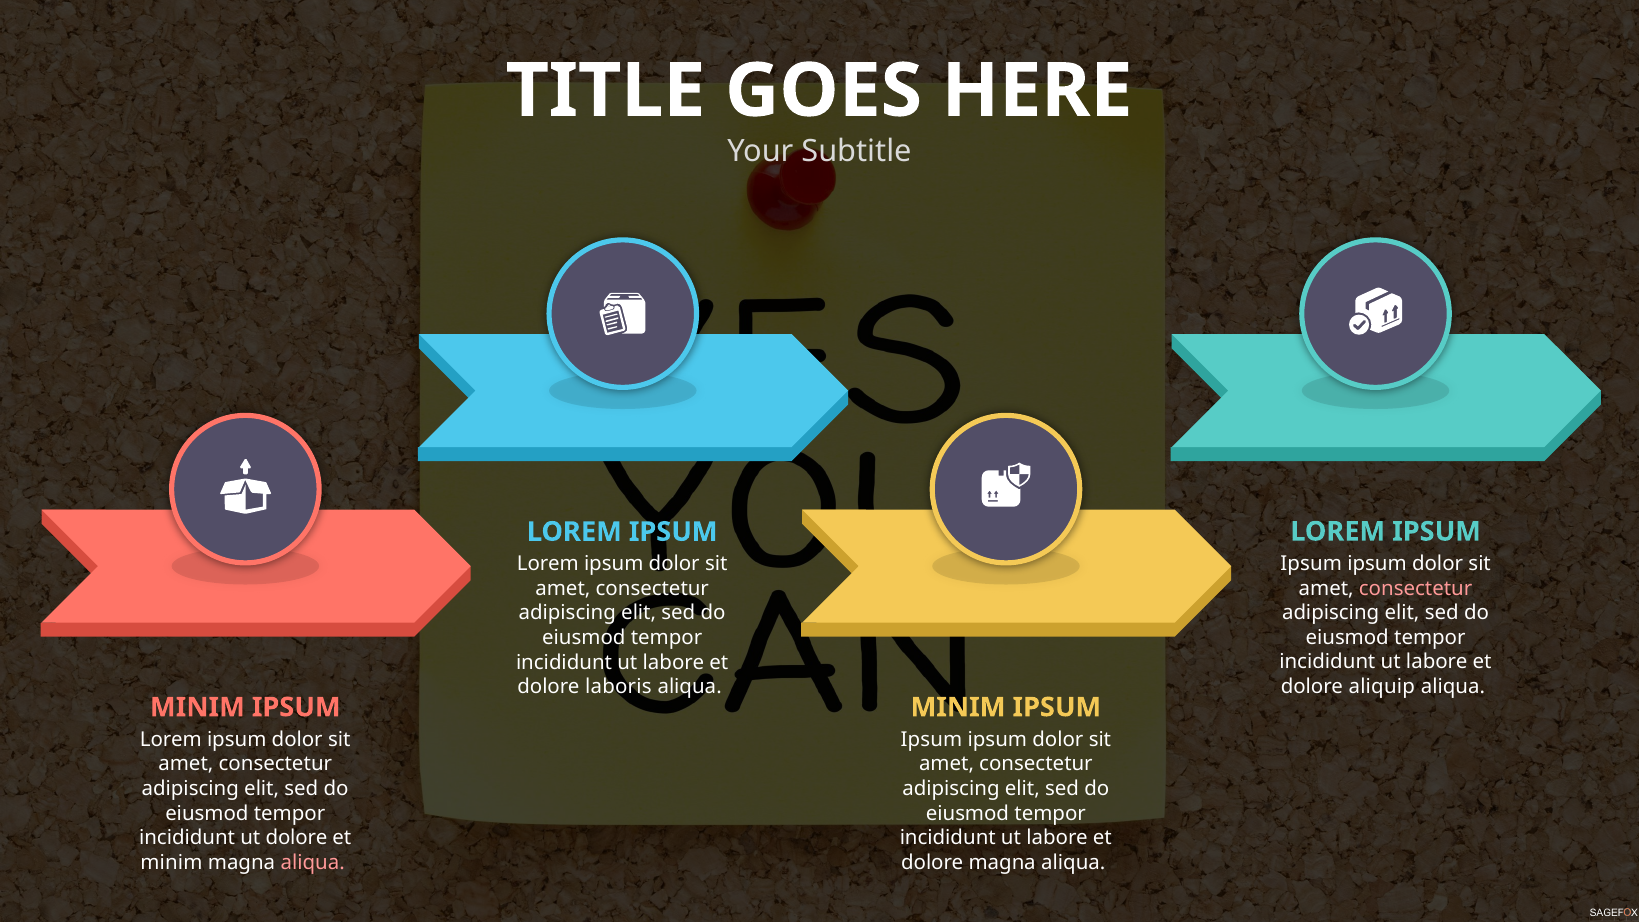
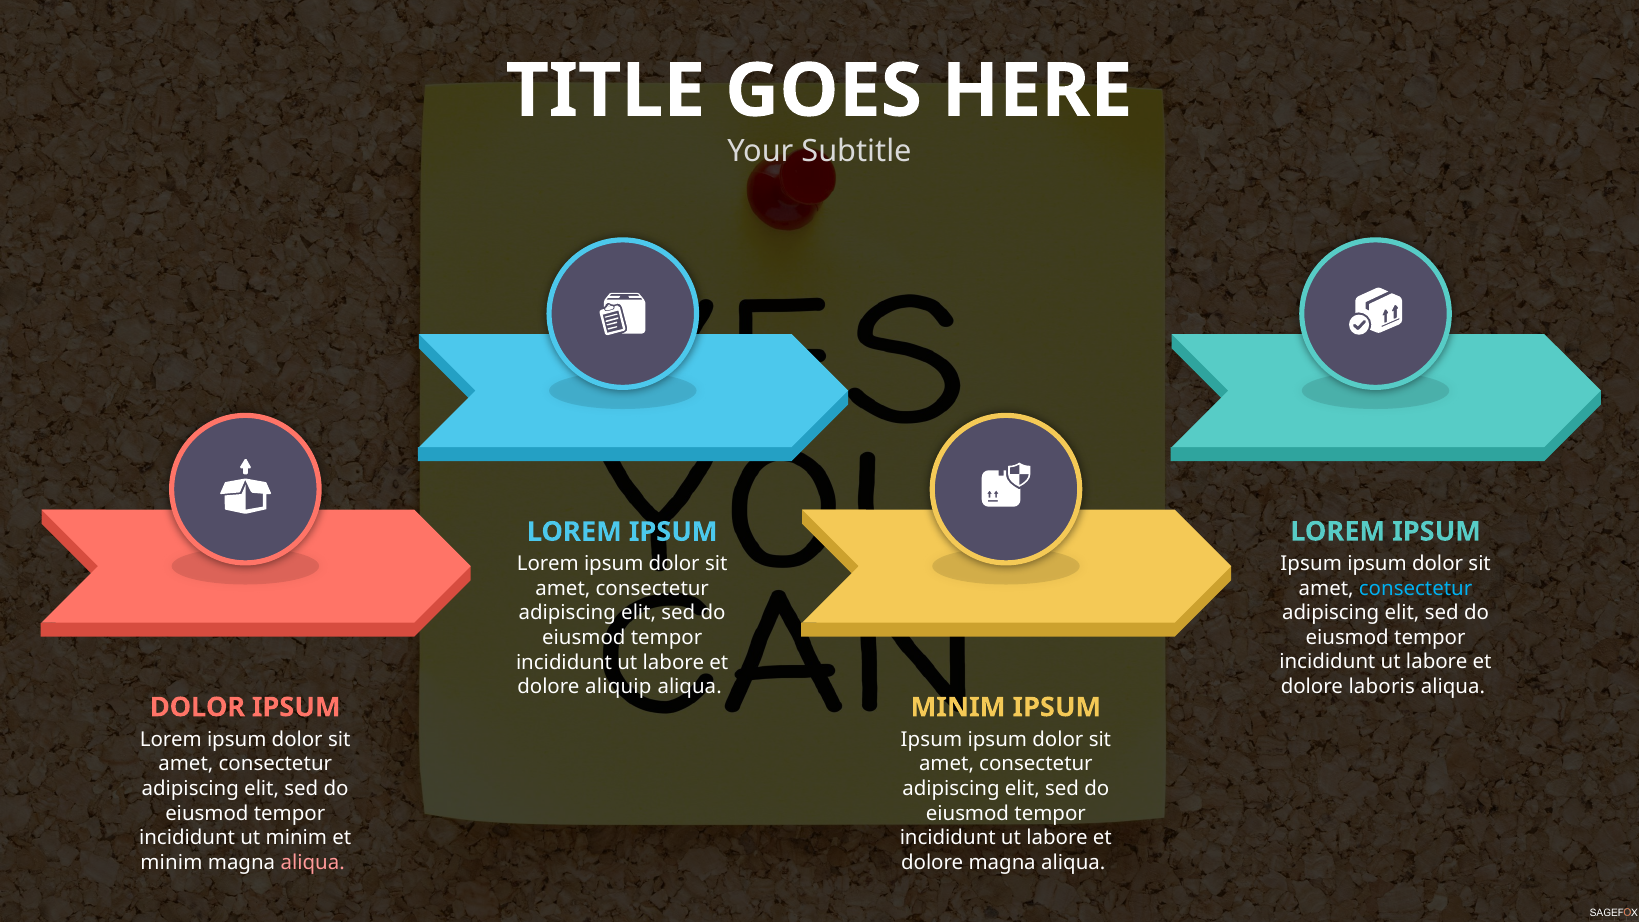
consectetur at (1416, 588) colour: pink -> light blue
aliquip: aliquip -> laboris
laboris: laboris -> aliquip
MINIM at (197, 707): MINIM -> DOLOR
ut dolore: dolore -> minim
